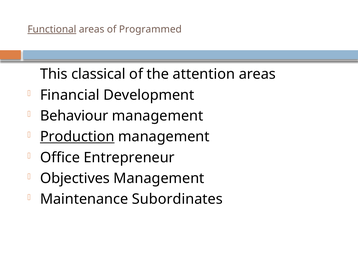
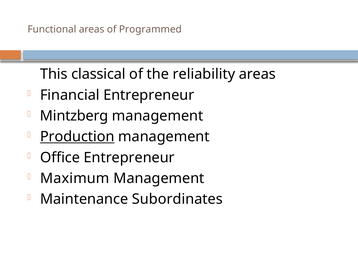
Functional underline: present -> none
attention: attention -> reliability
Financial Development: Development -> Entrepreneur
Behaviour: Behaviour -> Mintzberg
Objectives: Objectives -> Maximum
